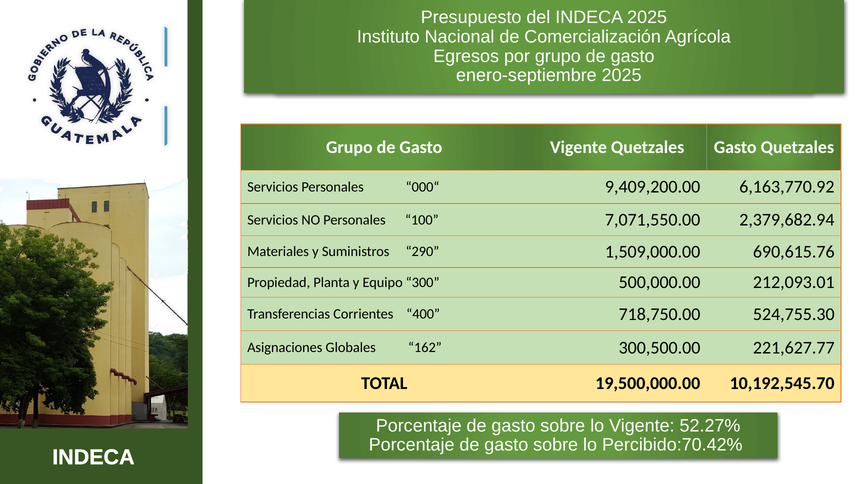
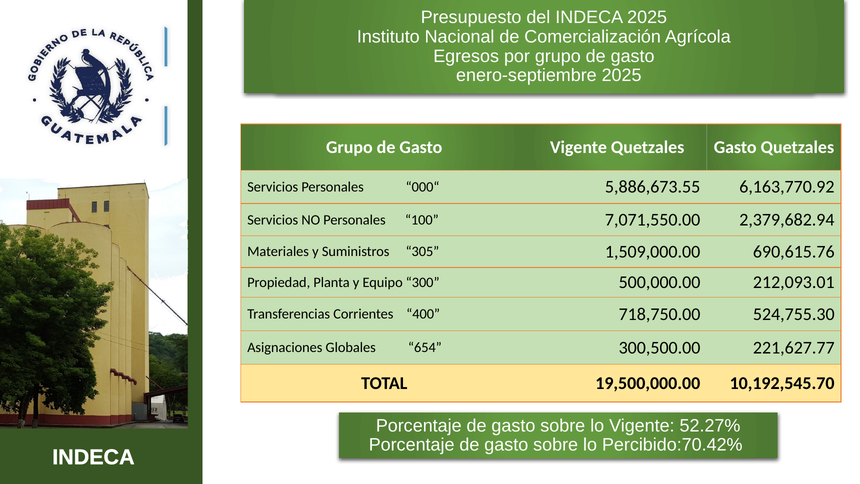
9,409,200.00: 9,409,200.00 -> 5,886,673.55
290: 290 -> 305
162: 162 -> 654
